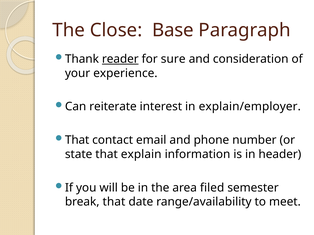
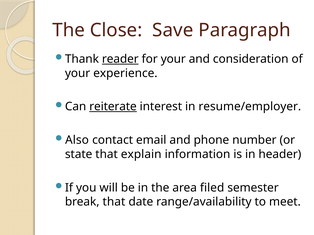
Base: Base -> Save
for sure: sure -> your
reiterate underline: none -> present
explain/employer: explain/employer -> resume/employer
That at (77, 140): That -> Also
